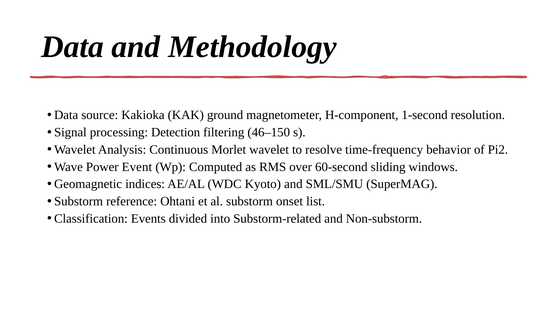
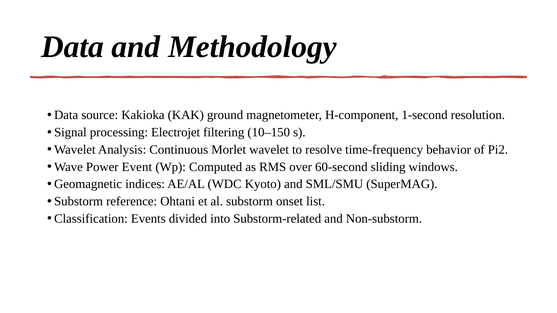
Detection: Detection -> Electrojet
46–150: 46–150 -> 10–150
